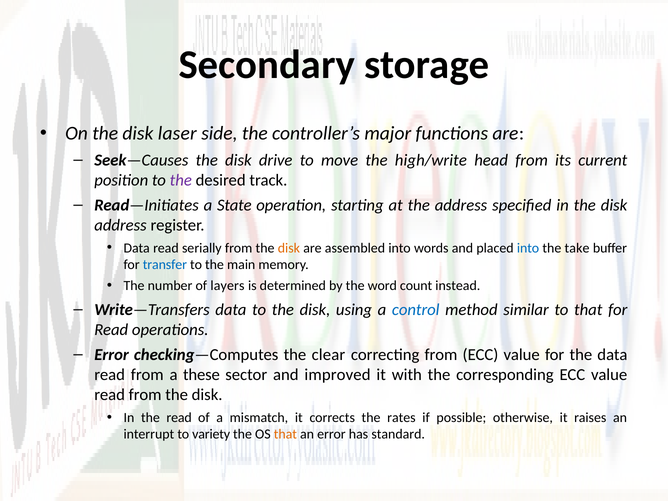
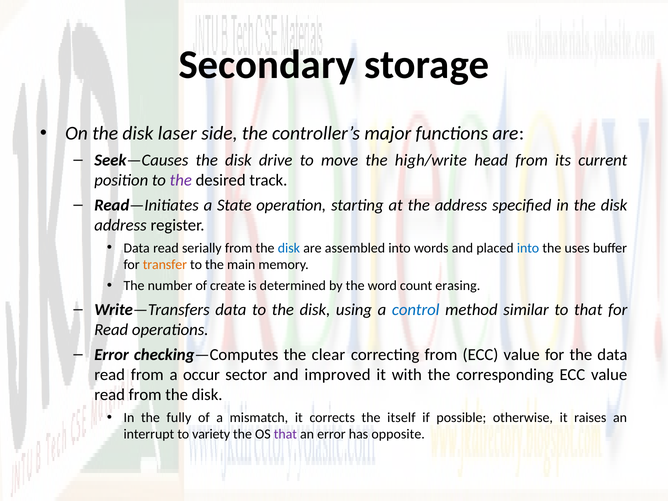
disk at (289, 248) colour: orange -> blue
take: take -> uses
transfer colour: blue -> orange
layers: layers -> create
instead: instead -> erasing
these: these -> occur
the read: read -> fully
rates: rates -> itself
that at (285, 434) colour: orange -> purple
standard: standard -> opposite
